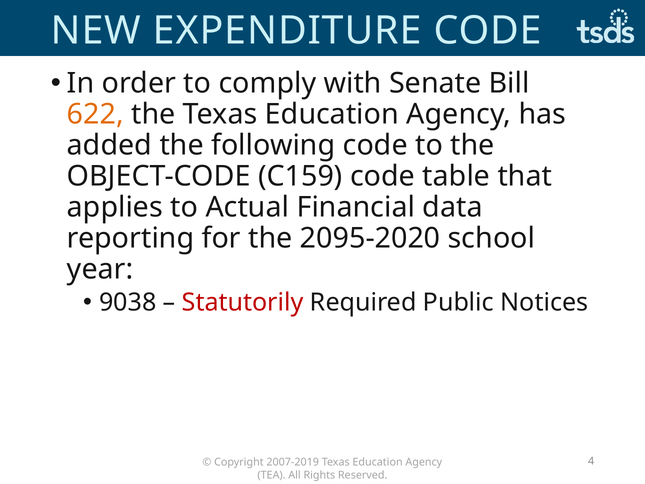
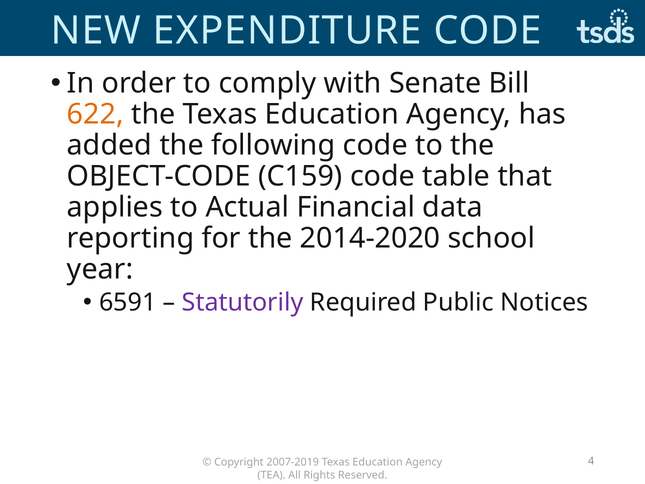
2095-2020: 2095-2020 -> 2014-2020
9038: 9038 -> 6591
Statutorily colour: red -> purple
